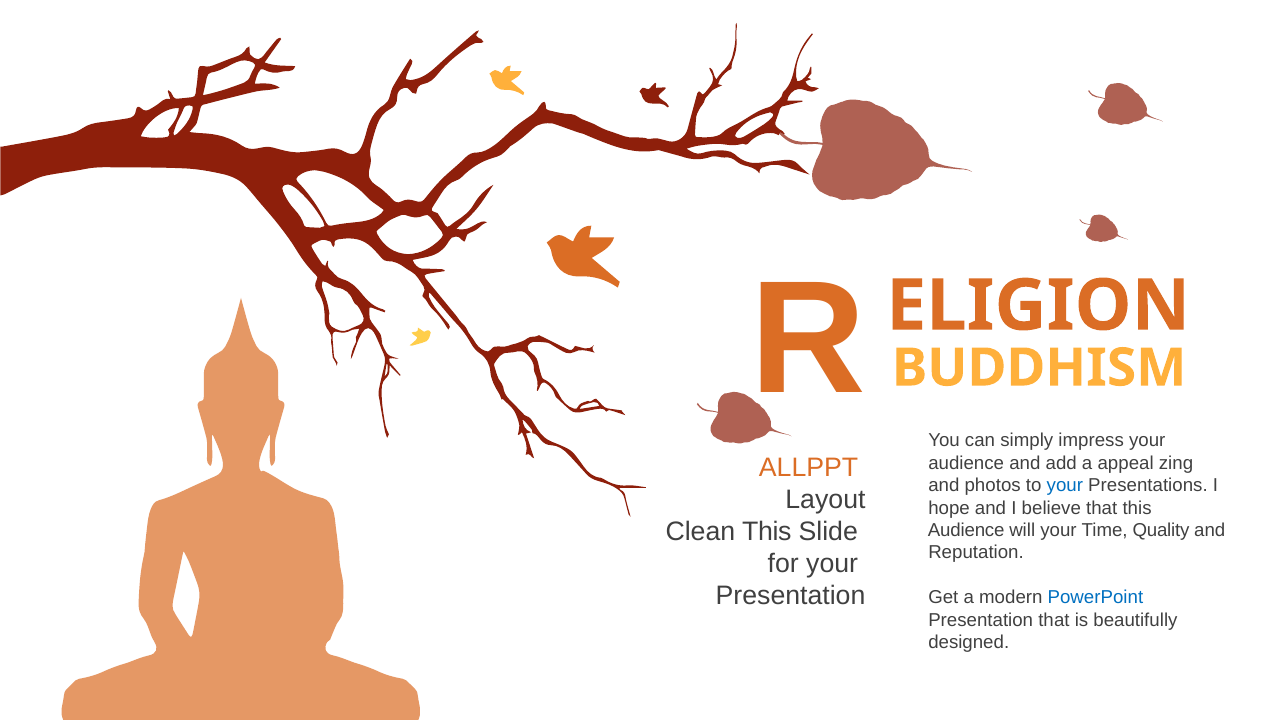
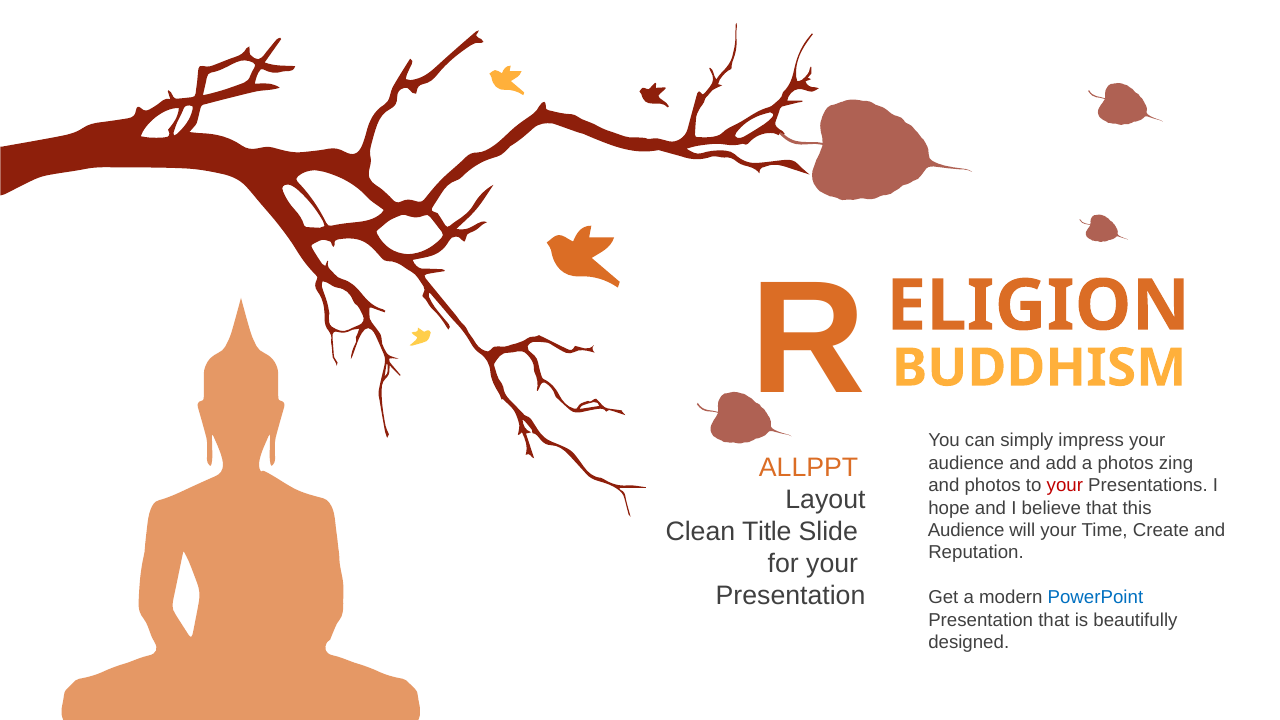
a appeal: appeal -> photos
your at (1065, 485) colour: blue -> red
Clean This: This -> Title
Quality: Quality -> Create
